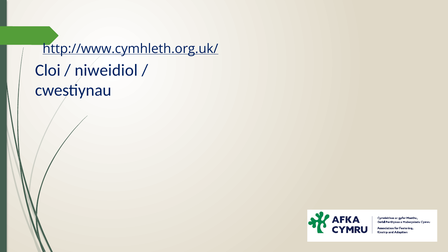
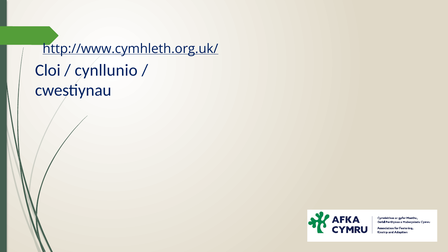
niweidiol: niweidiol -> cynllunio
